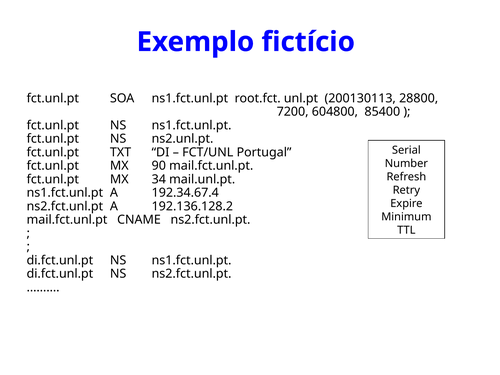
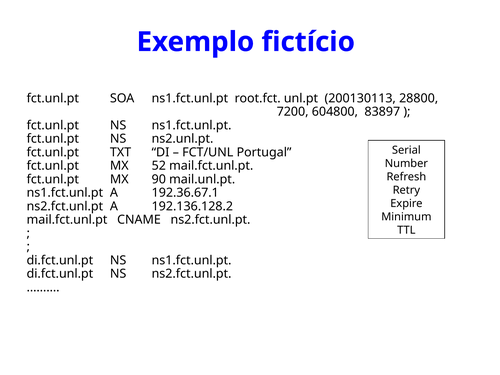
85400: 85400 -> 83897
90: 90 -> 52
34: 34 -> 90
192.34.67.4: 192.34.67.4 -> 192.36.67.1
